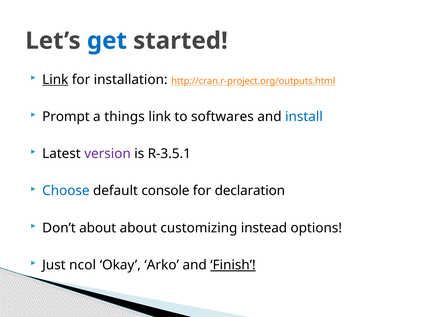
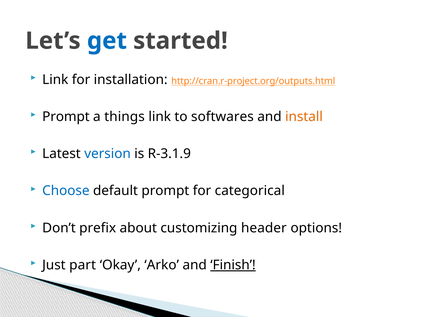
Link at (55, 80) underline: present -> none
install colour: blue -> orange
version colour: purple -> blue
R-3.5.1: R-3.5.1 -> R-3.1.9
default console: console -> prompt
declaration: declaration -> categorical
Don’t about: about -> prefix
instead: instead -> header
ncol: ncol -> part
